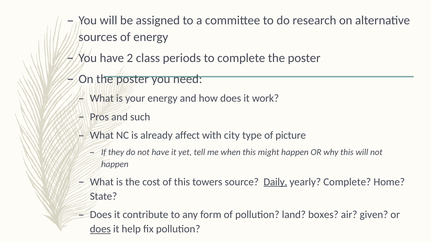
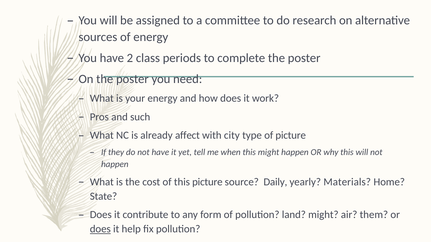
this towers: towers -> picture
Daily underline: present -> none
yearly Complete: Complete -> Materials
land boxes: boxes -> might
given: given -> them
